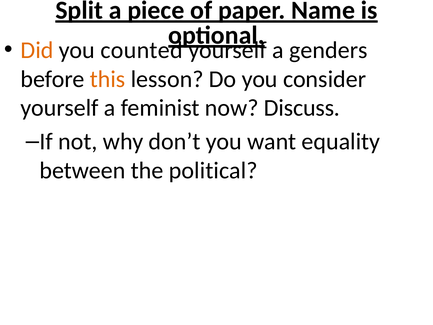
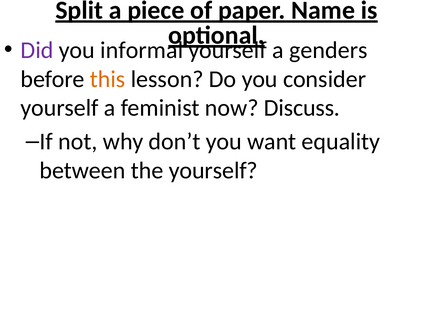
Did colour: orange -> purple
counted: counted -> informal
the political: political -> yourself
